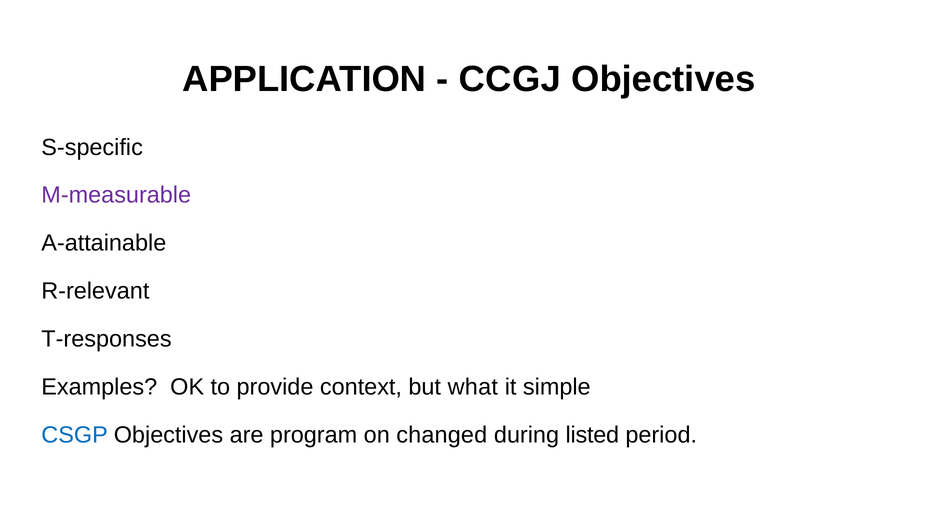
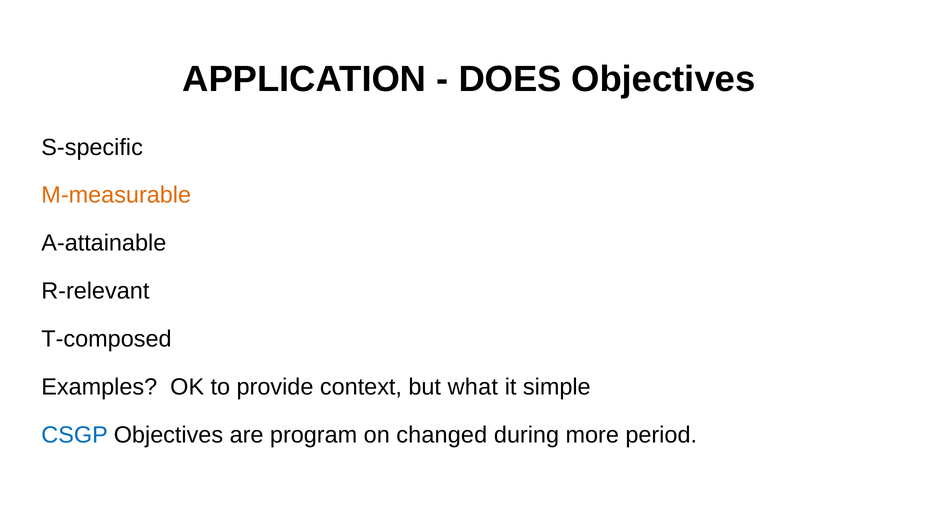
CCGJ: CCGJ -> DOES
M-measurable colour: purple -> orange
T-responses: T-responses -> T-composed
listed: listed -> more
